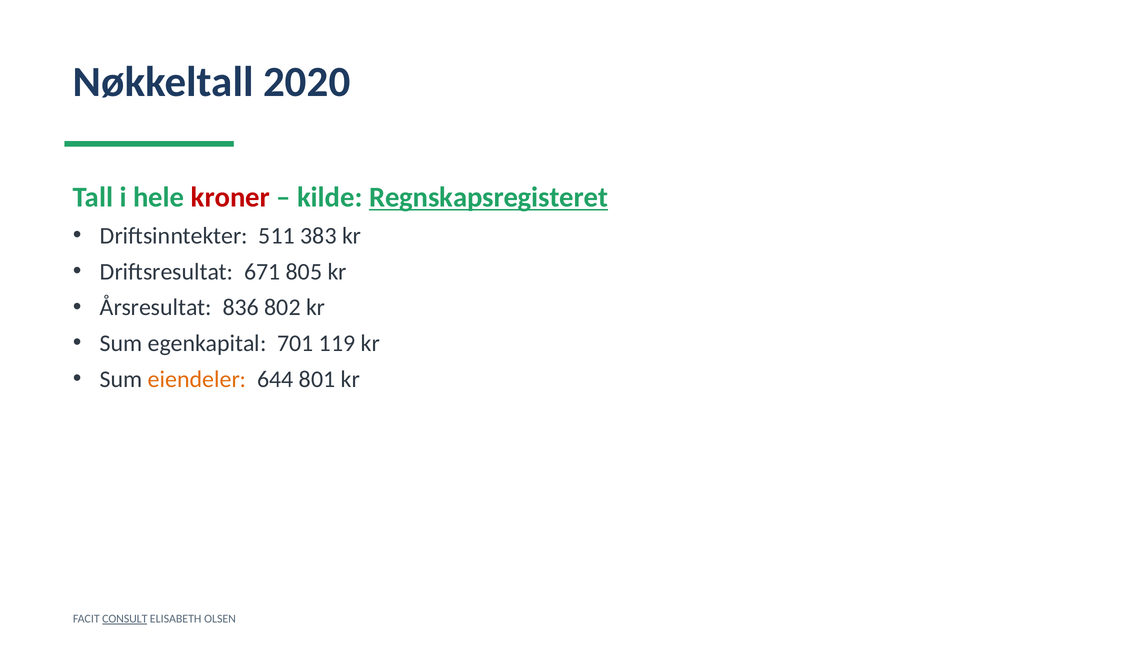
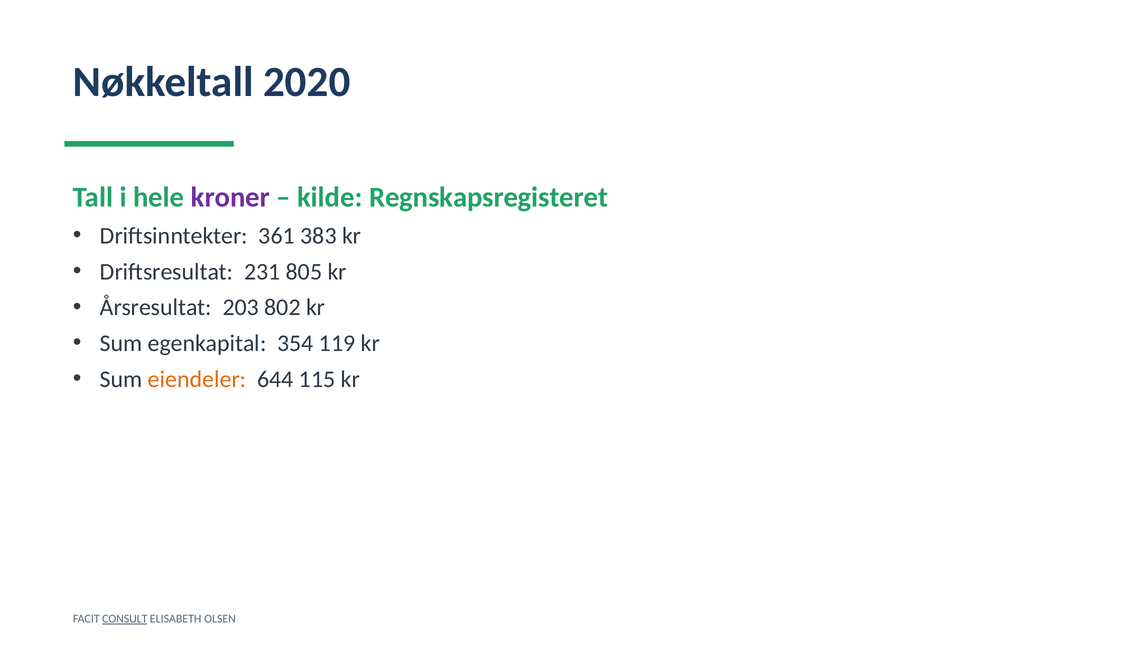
kroner colour: red -> purple
Regnskapsregisteret underline: present -> none
511: 511 -> 361
671: 671 -> 231
836: 836 -> 203
701: 701 -> 354
801: 801 -> 115
